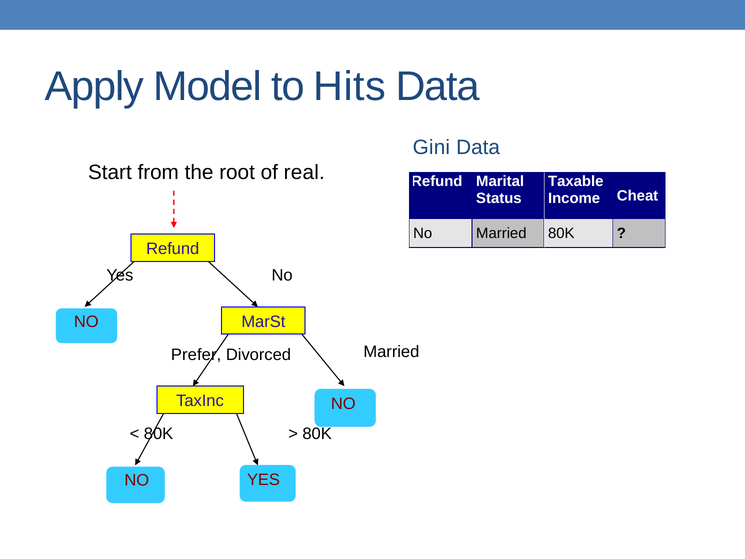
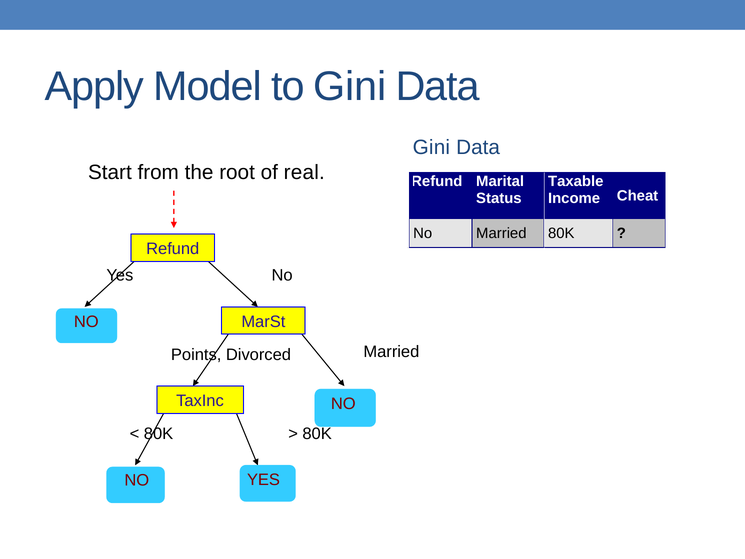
to Hits: Hits -> Gini
Prefer: Prefer -> Points
